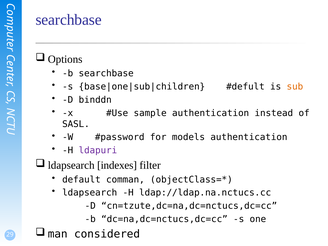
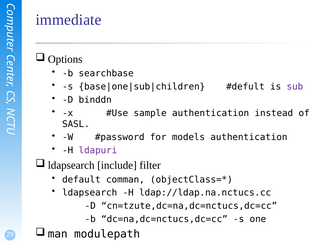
searchbase at (69, 20): searchbase -> immediate
sub colour: orange -> purple
indexes: indexes -> include
considered: considered -> modulepath
